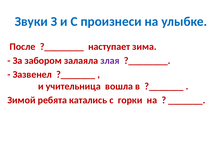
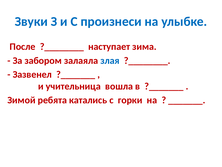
злая colour: purple -> blue
